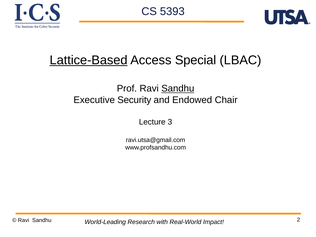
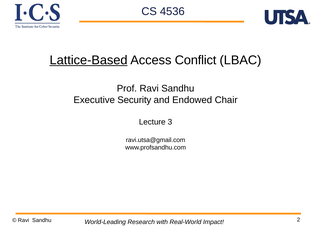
5393: 5393 -> 4536
Special: Special -> Conflict
Sandhu at (178, 89) underline: present -> none
